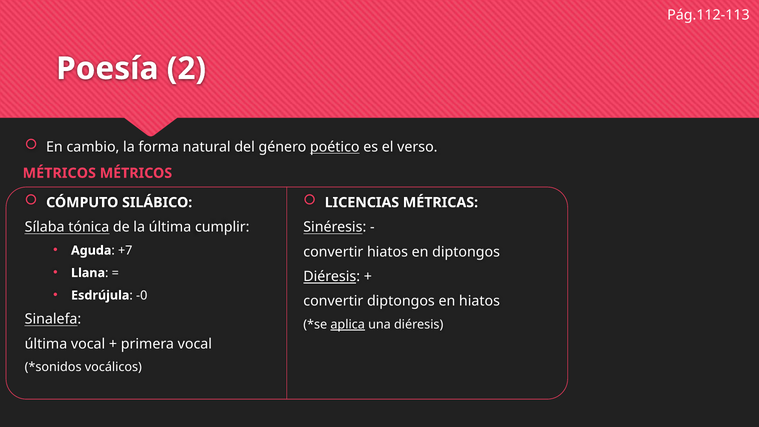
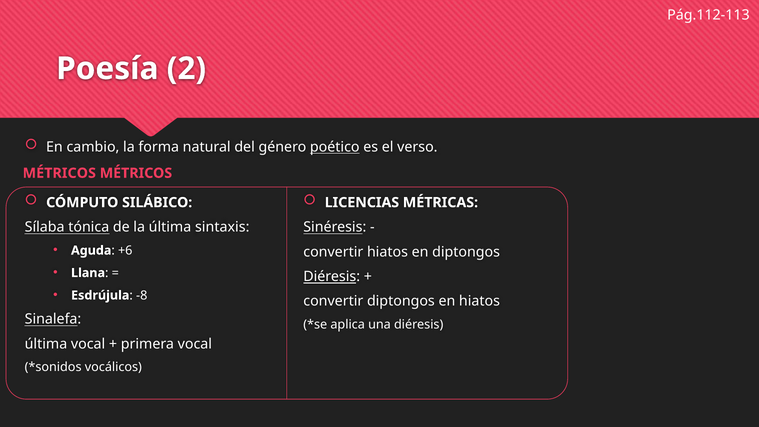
cumplir: cumplir -> sintaxis
+7: +7 -> +6
-0: -0 -> -8
aplica underline: present -> none
